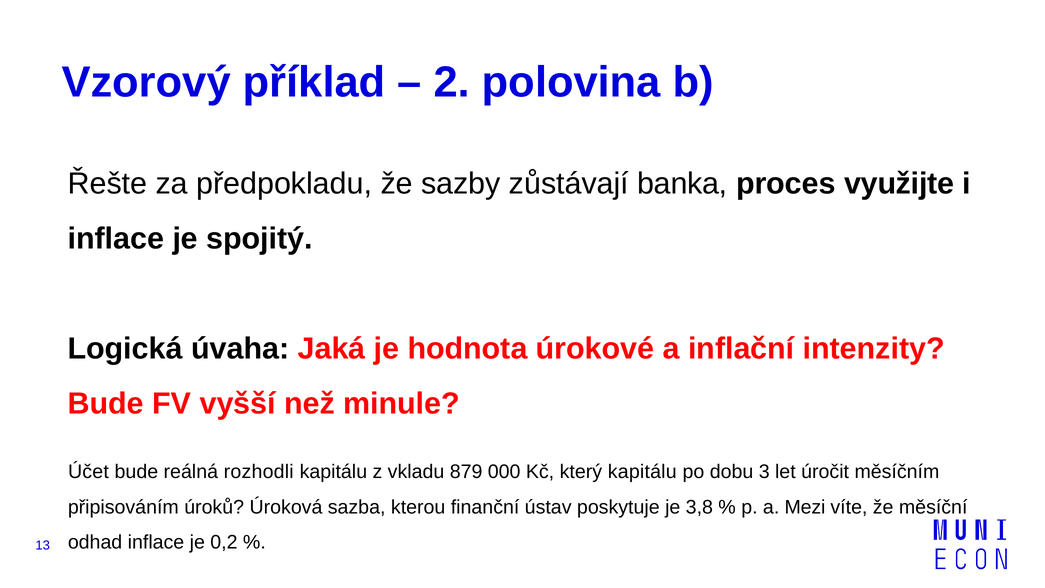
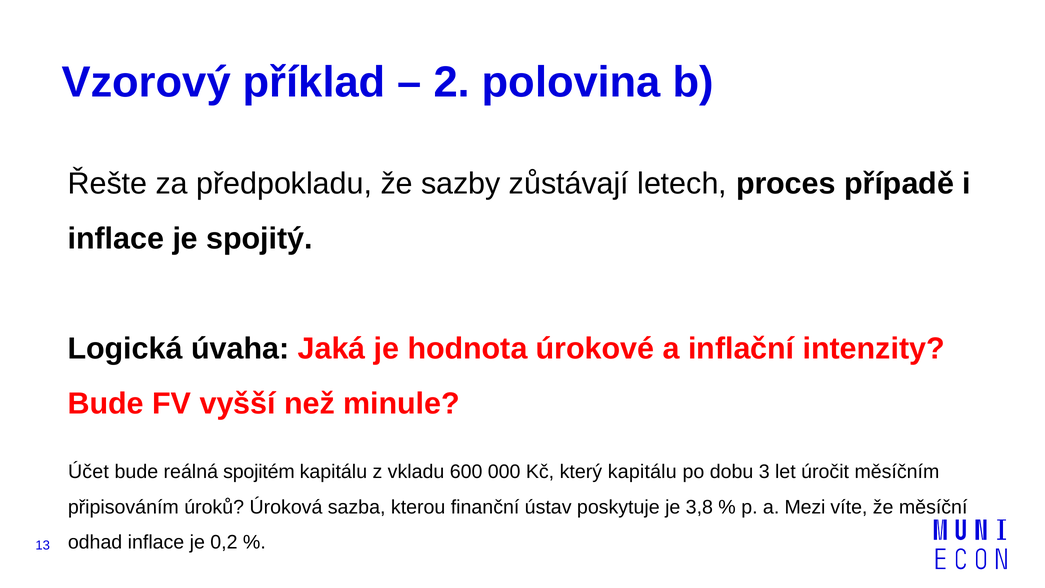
banka: banka -> letech
využijte: využijte -> případě
rozhodli: rozhodli -> spojitém
879: 879 -> 600
